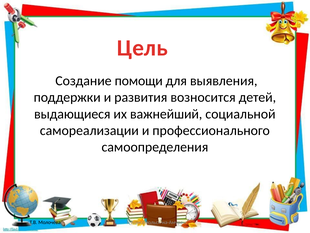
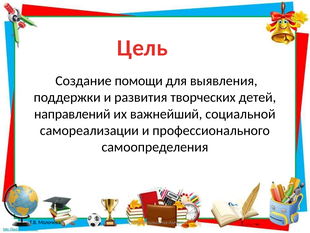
возносится: возносится -> творческих
выдающиеся: выдающиеся -> направлений
